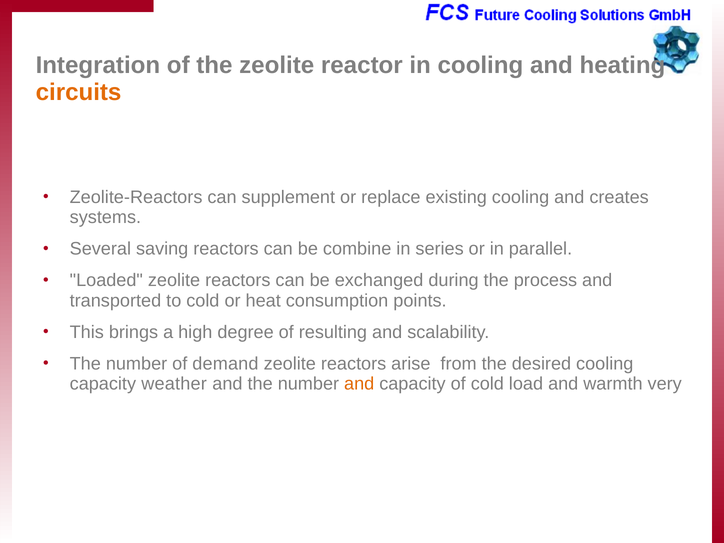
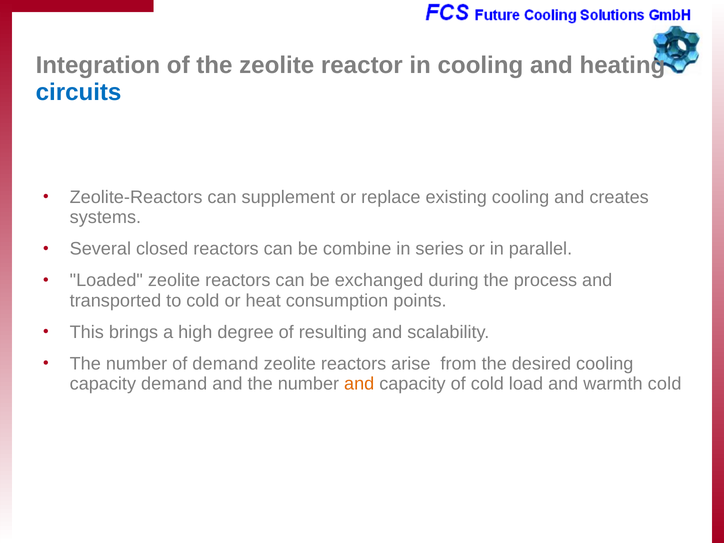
circuits colour: orange -> blue
saving: saving -> closed
capacity weather: weather -> demand
warmth very: very -> cold
